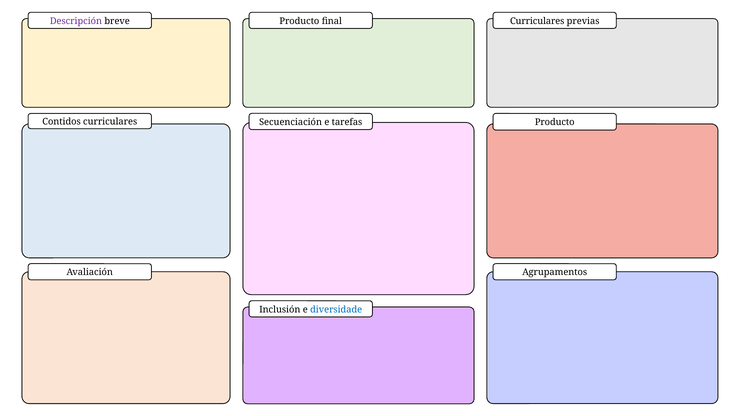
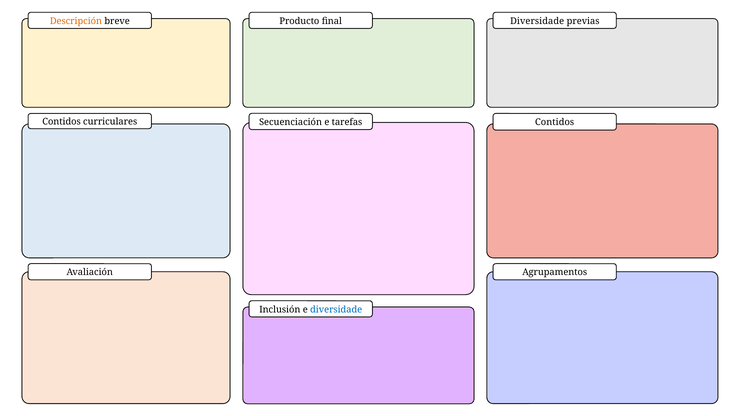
Descripción colour: purple -> orange
final Curriculares: Curriculares -> Diversidade
Producto at (555, 122): Producto -> Contidos
